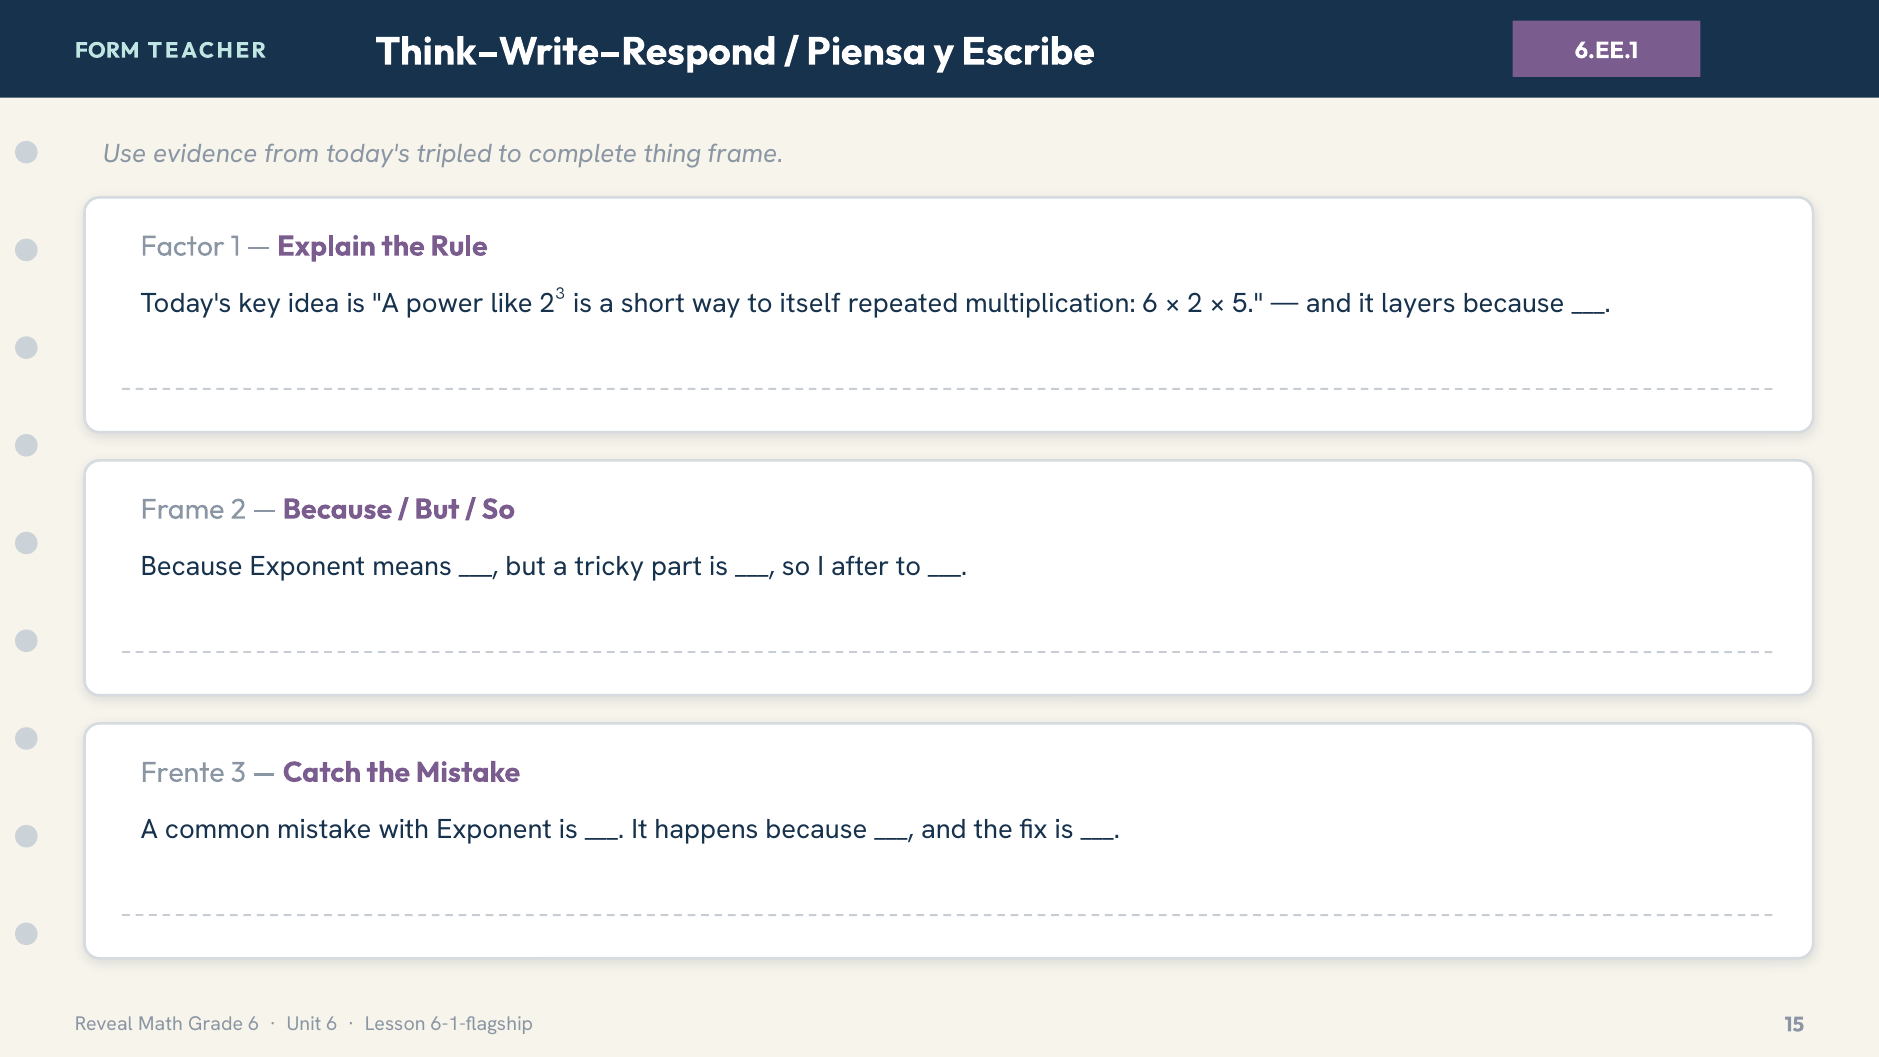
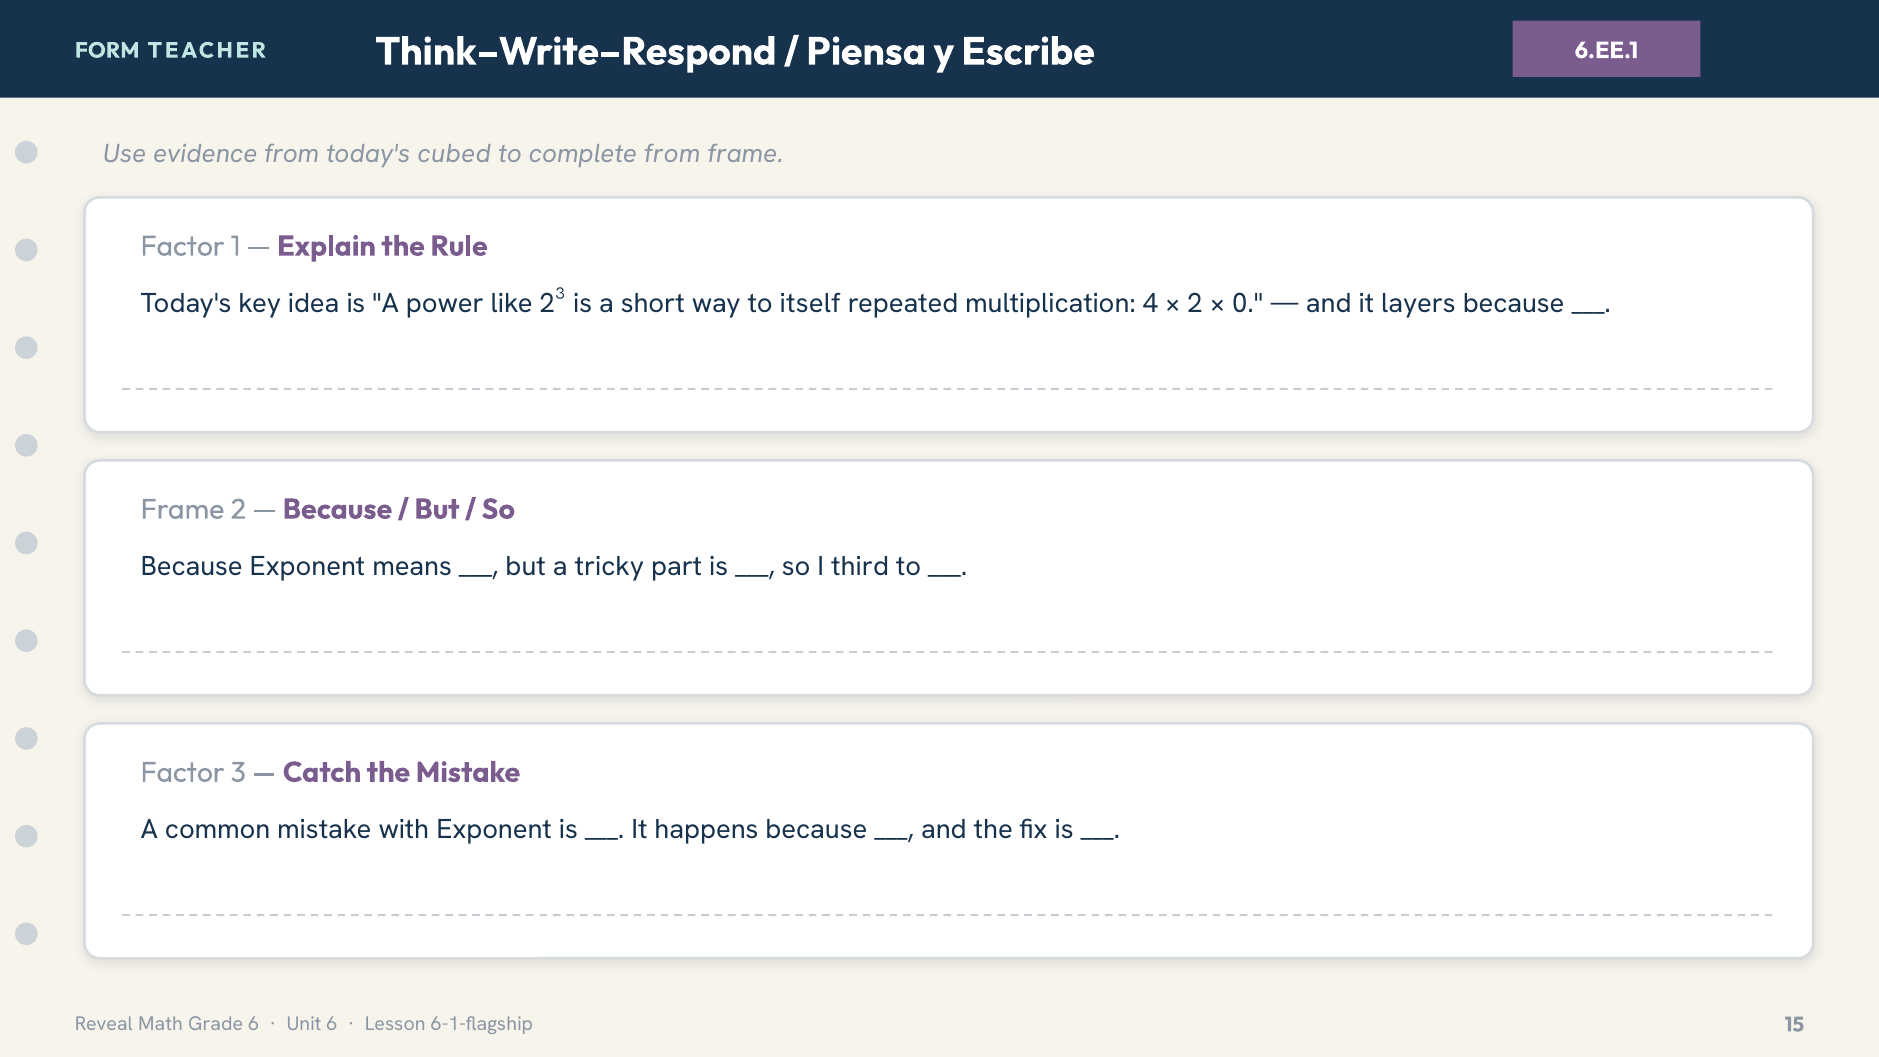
tripled: tripled -> cubed
complete thing: thing -> from
multiplication 6: 6 -> 4
5: 5 -> 0
after: after -> third
Frente at (183, 772): Frente -> Factor
